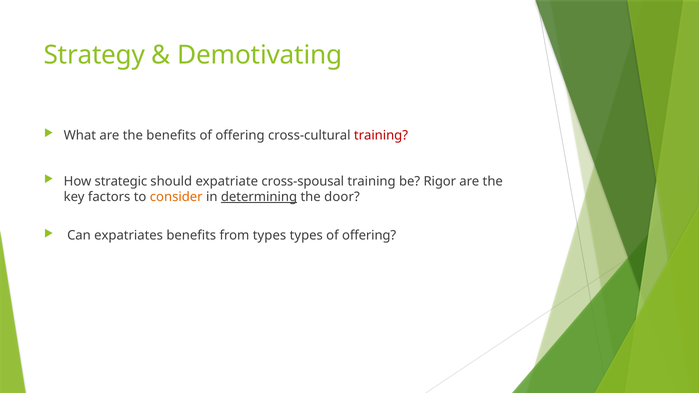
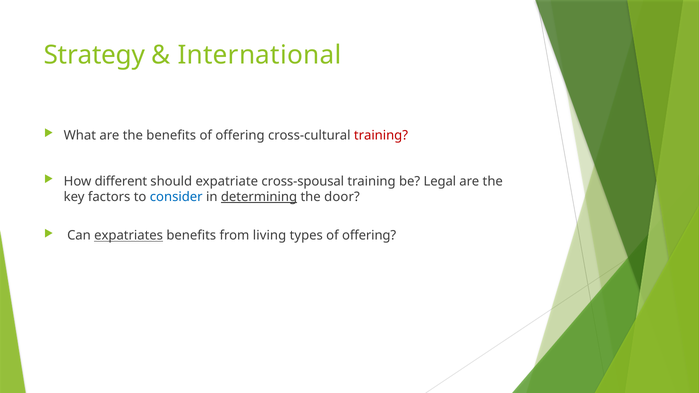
Demotivating: Demotivating -> International
strategic: strategic -> different
Rigor: Rigor -> Legal
consider colour: orange -> blue
expatriates underline: none -> present
from types: types -> living
